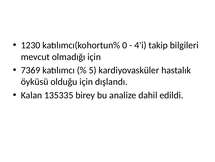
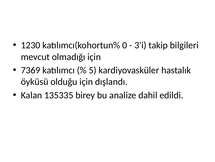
4'i: 4'i -> 3'i
